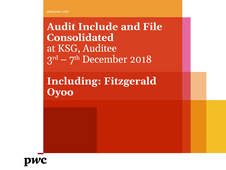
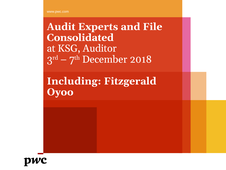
Include: Include -> Experts
Auditee: Auditee -> Auditor
